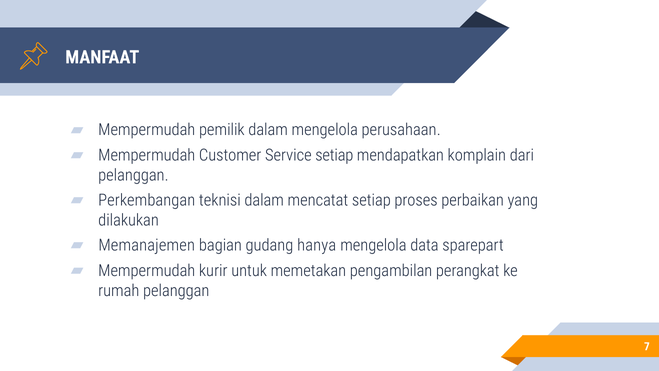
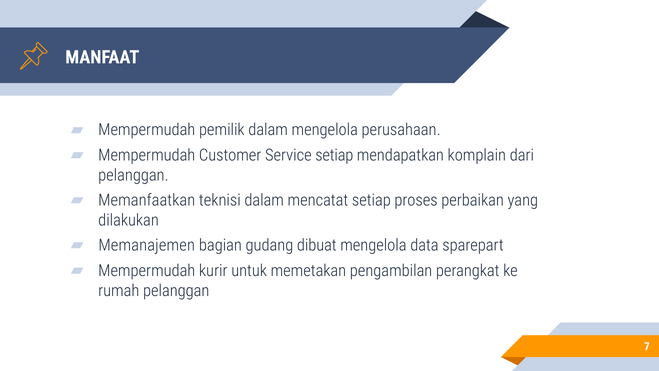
Perkembangan: Perkembangan -> Memanfaatkan
hanya: hanya -> dibuat
